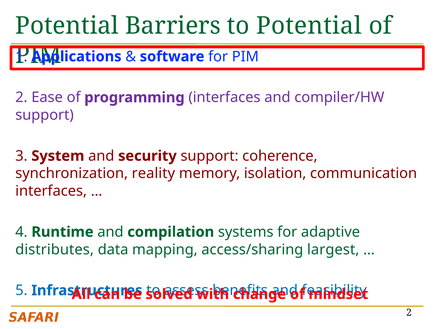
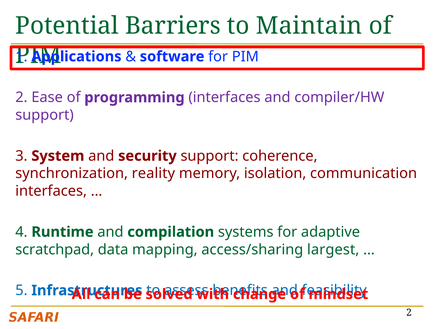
to Potential: Potential -> Maintain
distributes: distributes -> scratchpad
